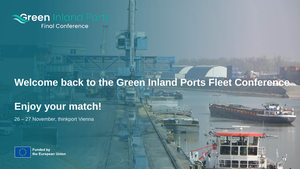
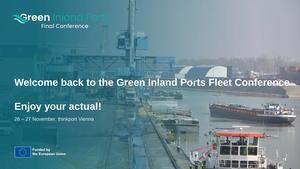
match: match -> actual
